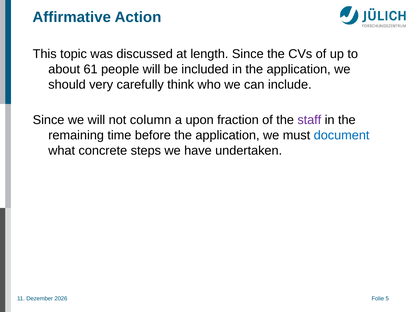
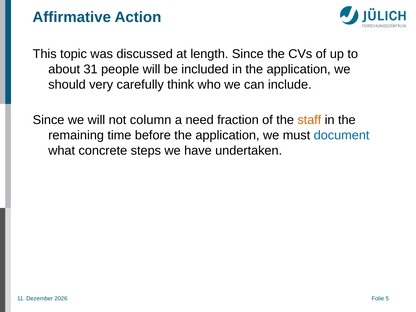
61: 61 -> 31
upon: upon -> need
staff colour: purple -> orange
